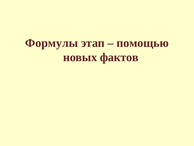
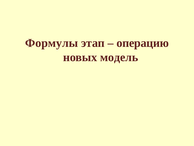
помощью: помощью -> операцию
фактов: фактов -> модель
